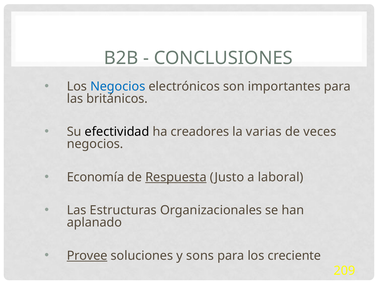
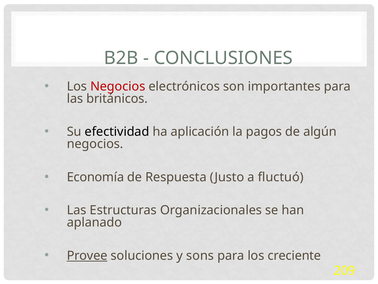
Negocios at (118, 86) colour: blue -> red
creadores: creadores -> aplicación
varias: varias -> pagos
veces: veces -> algún
Respuesta underline: present -> none
laboral: laboral -> fluctuó
